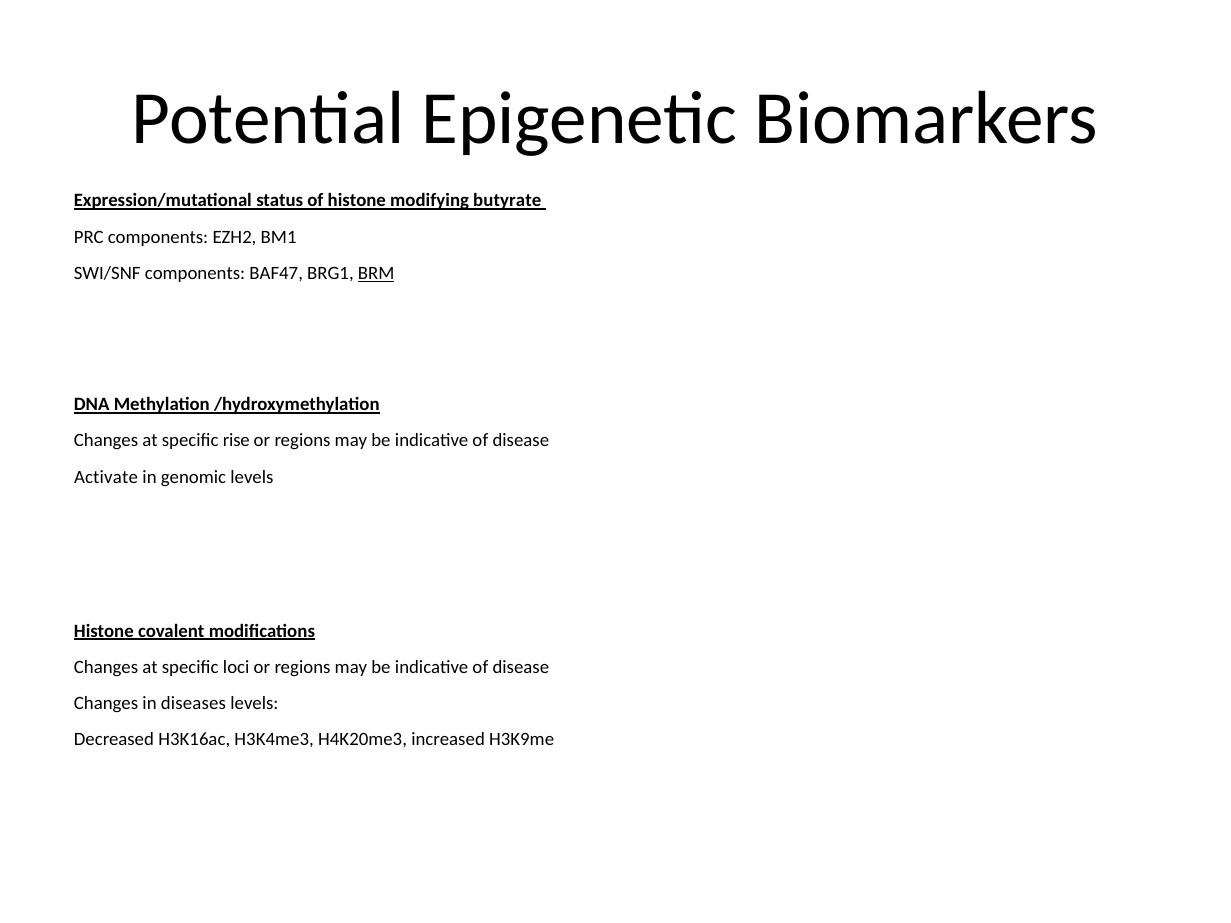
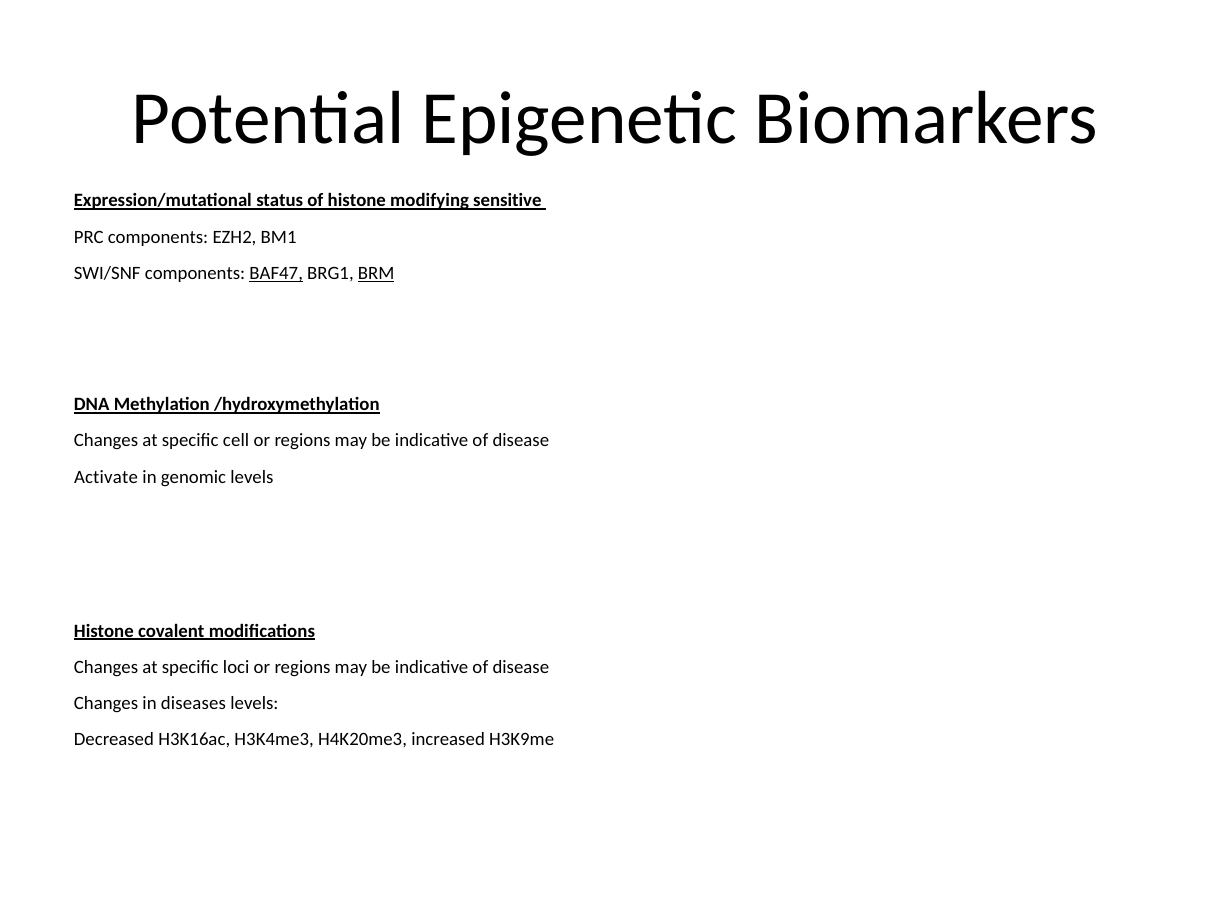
butyrate: butyrate -> sensitive
BAF47 underline: none -> present
rise: rise -> cell
